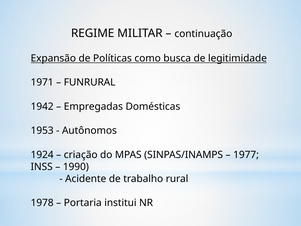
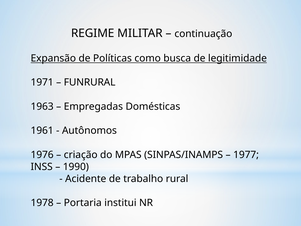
1942: 1942 -> 1963
1953: 1953 -> 1961
1924: 1924 -> 1976
